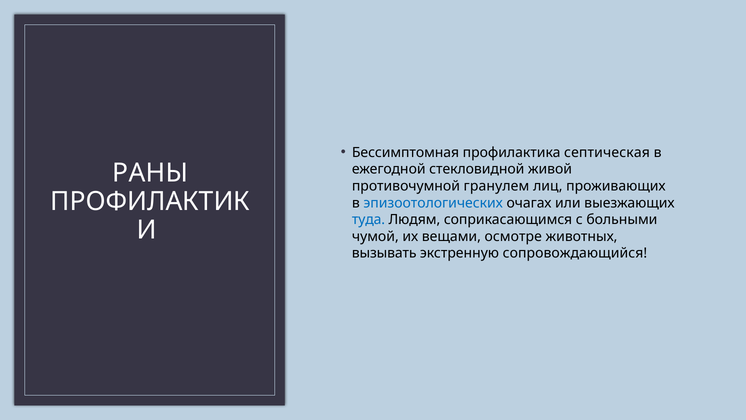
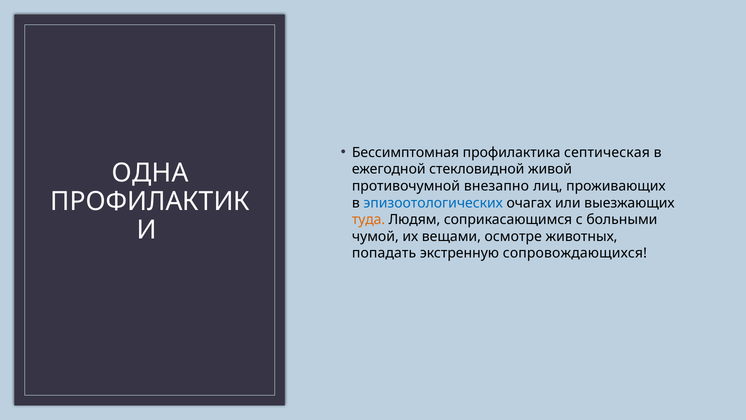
РАНЫ: РАНЫ -> ОДНА
гранулем: гранулем -> внезапно
туда colour: blue -> orange
вызывать: вызывать -> попадать
сопровождающийся: сопровождающийся -> сопровождающихся
